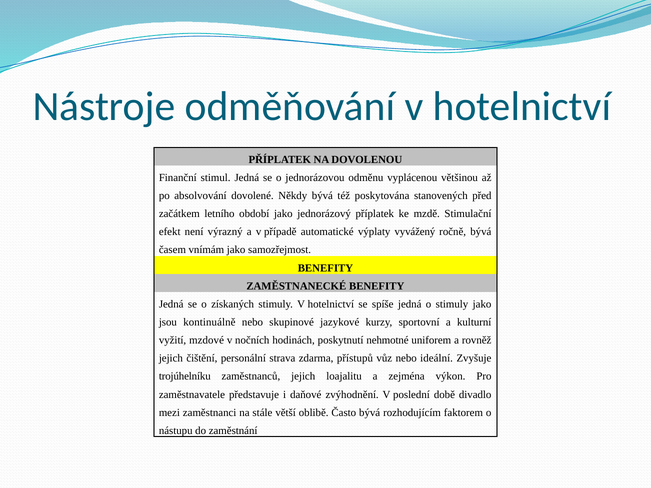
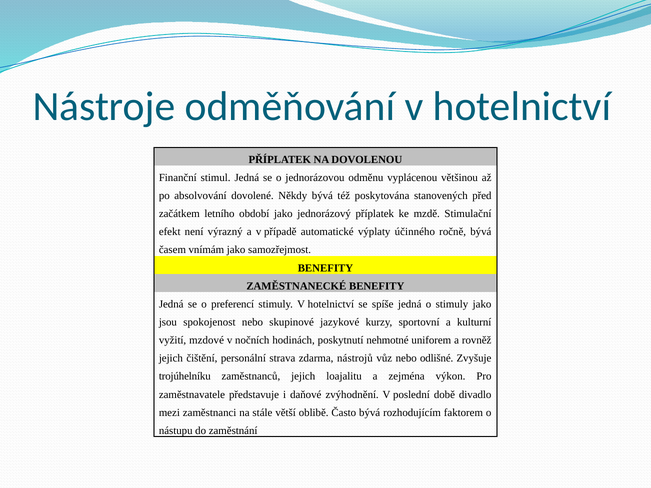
vyvážený: vyvážený -> účinného
získaných: získaných -> preferencí
kontinuálně: kontinuálně -> spokojenost
přístupů: přístupů -> nástrojů
ideální: ideální -> odlišné
